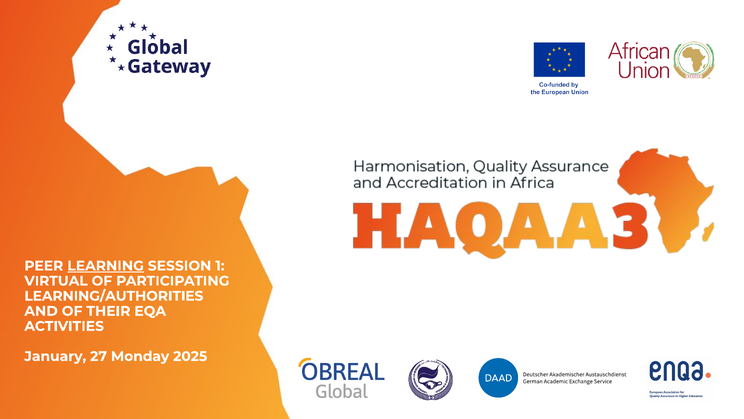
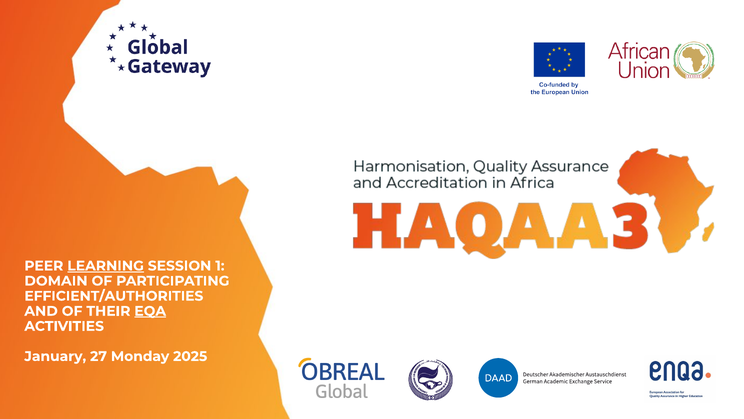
VIRTUAL: VIRTUAL -> DOMAIN
LEARNING/AUTHORITIES: LEARNING/AUTHORITIES -> EFFICIENT/AUTHORITIES
EQA underline: none -> present
